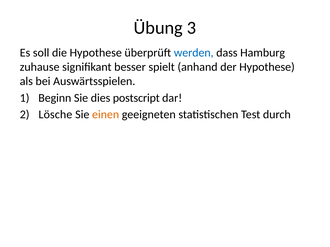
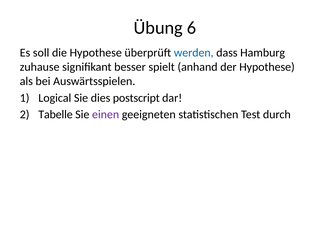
3: 3 -> 6
Beginn: Beginn -> Logical
Lösche: Lösche -> Tabelle
einen colour: orange -> purple
